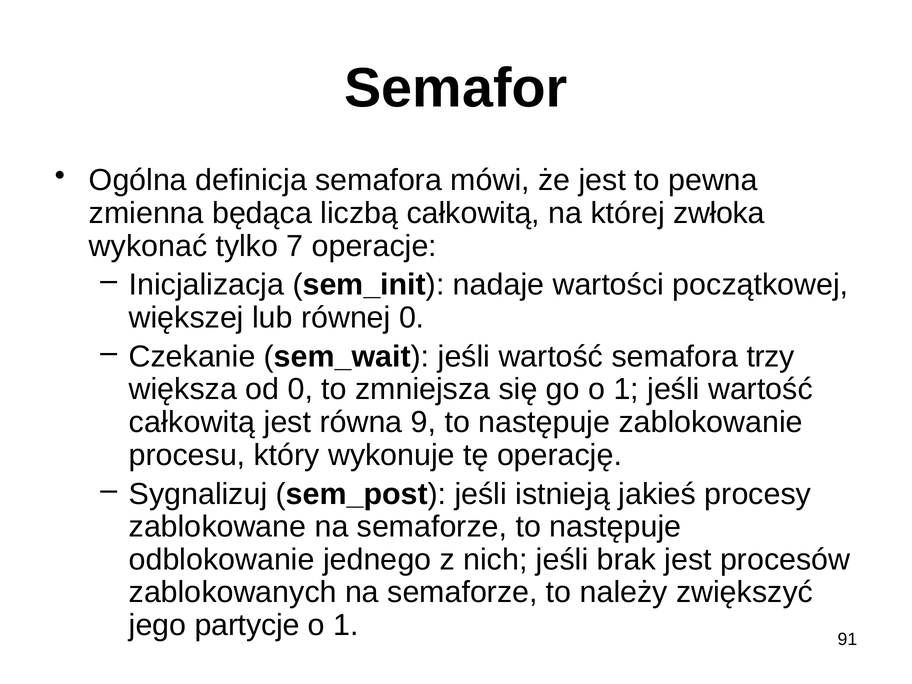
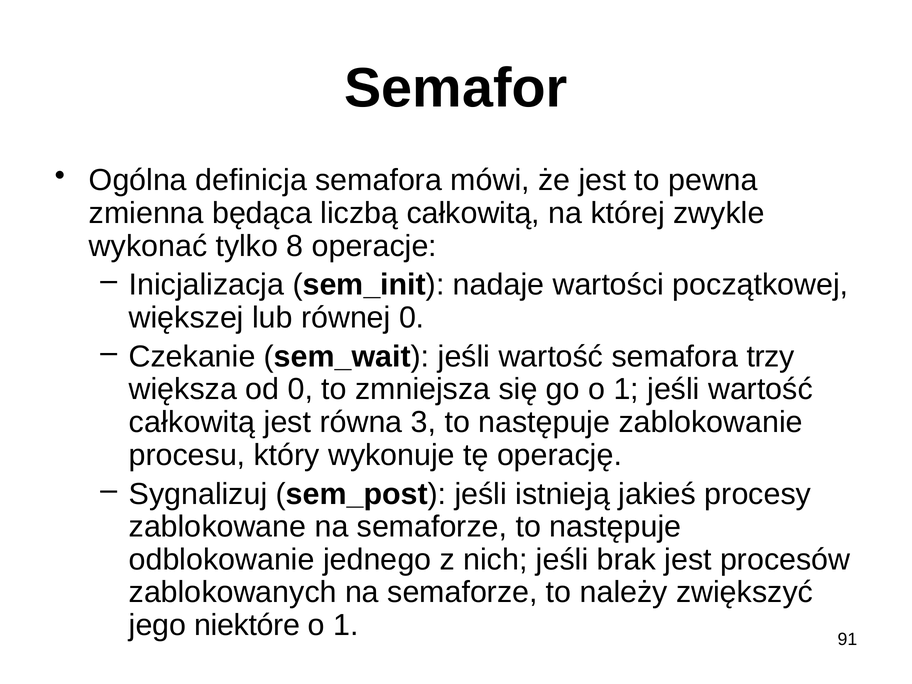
zwłoka: zwłoka -> zwykle
7: 7 -> 8
9: 9 -> 3
partycje: partycje -> niektóre
